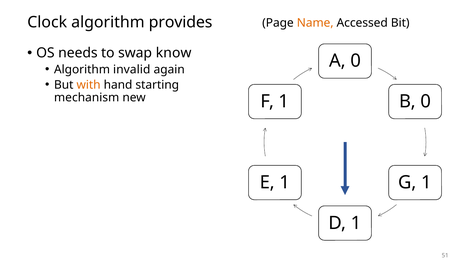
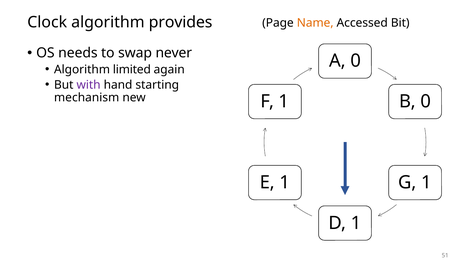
know: know -> never
invalid: invalid -> limited
with colour: orange -> purple
